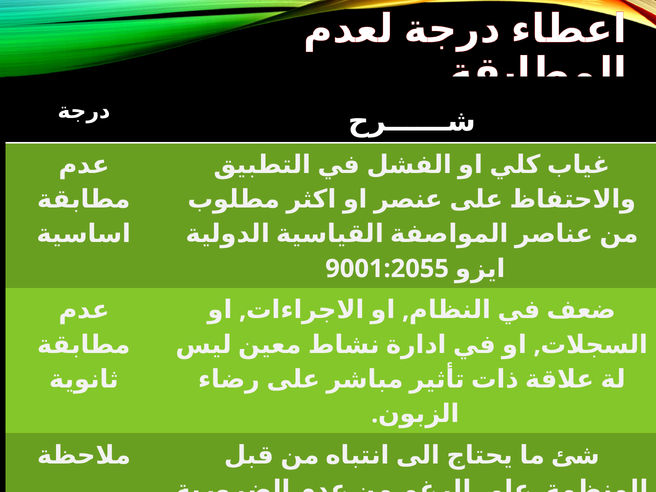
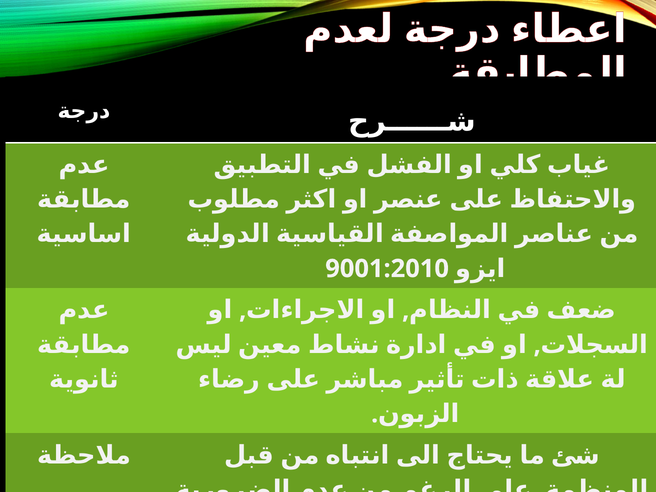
9001:2055: 9001:2055 -> 9001:2010
